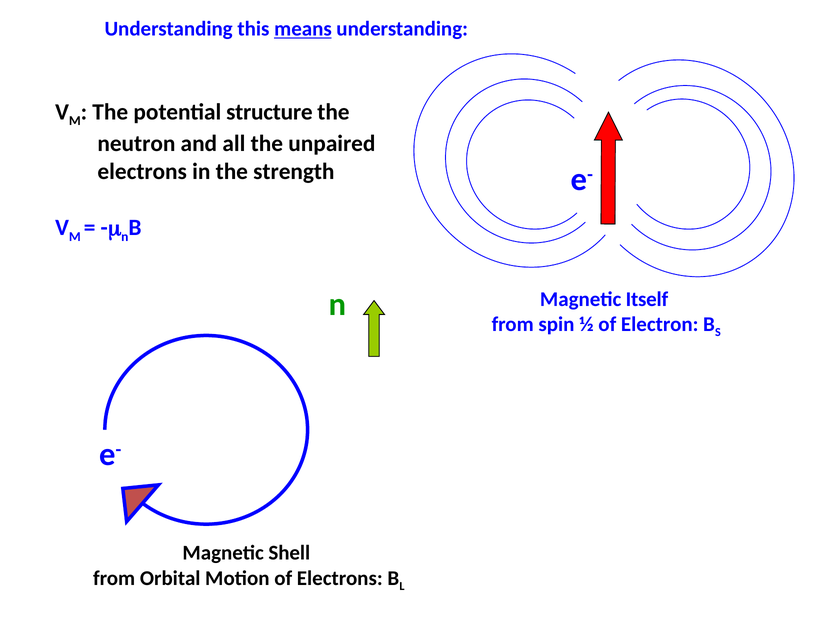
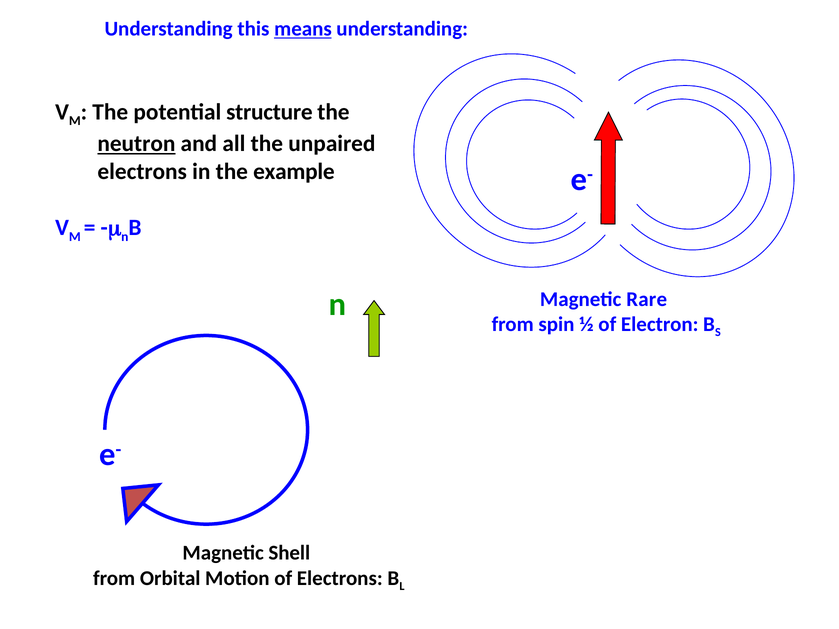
neutron underline: none -> present
strength: strength -> example
Itself: Itself -> Rare
